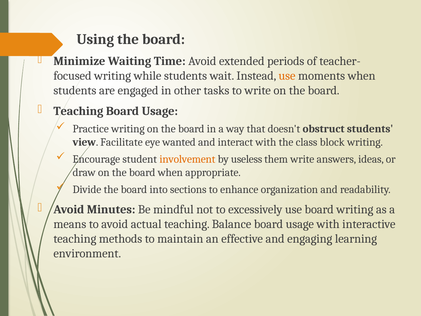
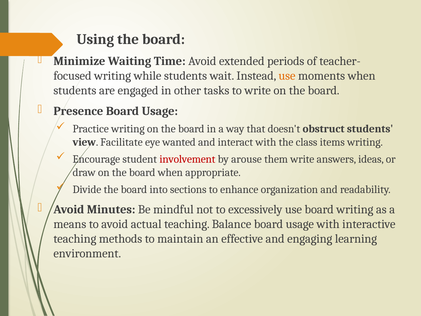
Teaching at (78, 111): Teaching -> Presence
block: block -> items
involvement colour: orange -> red
useless: useless -> arouse
